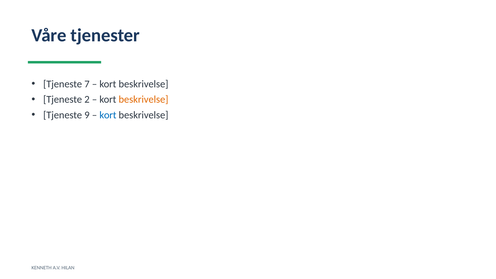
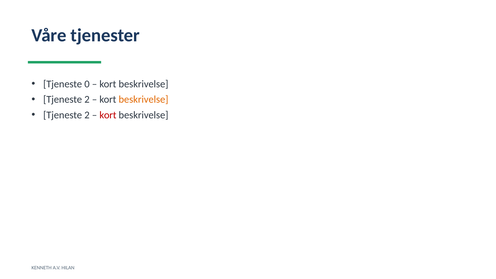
7: 7 -> 0
9 at (87, 115): 9 -> 2
kort at (108, 115) colour: blue -> red
